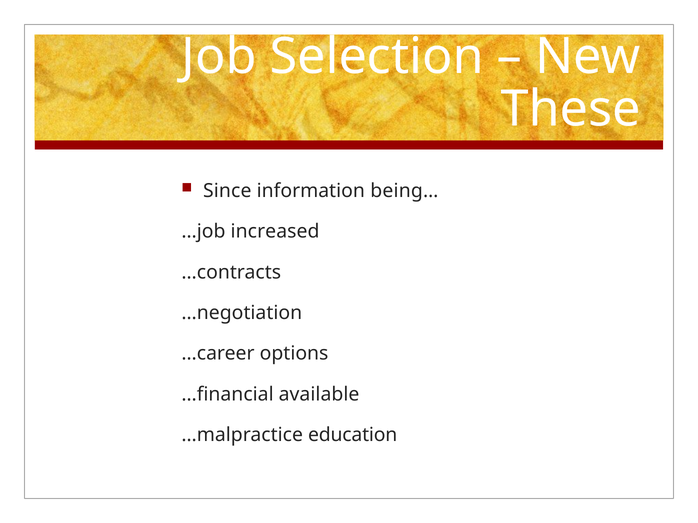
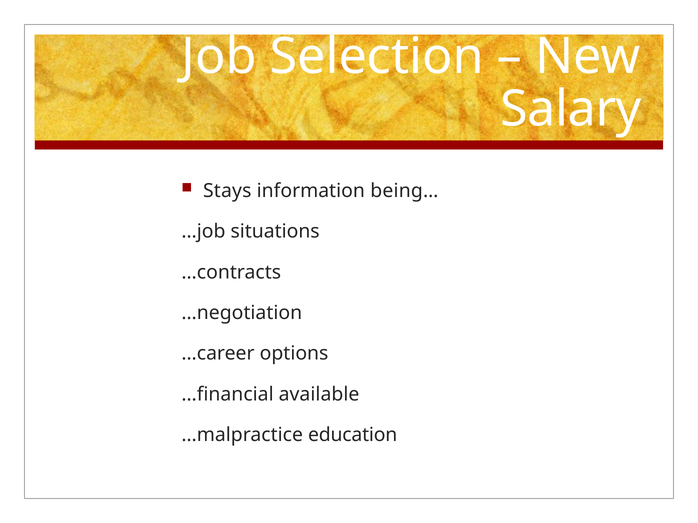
These: These -> Salary
Since: Since -> Stays
increased: increased -> situations
